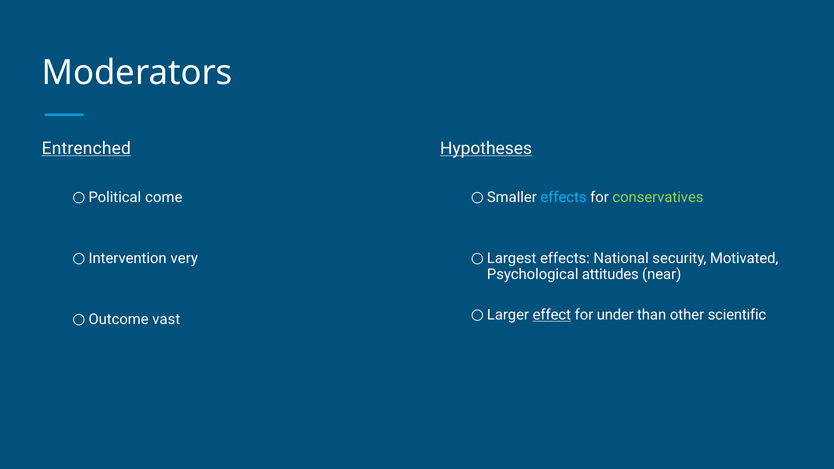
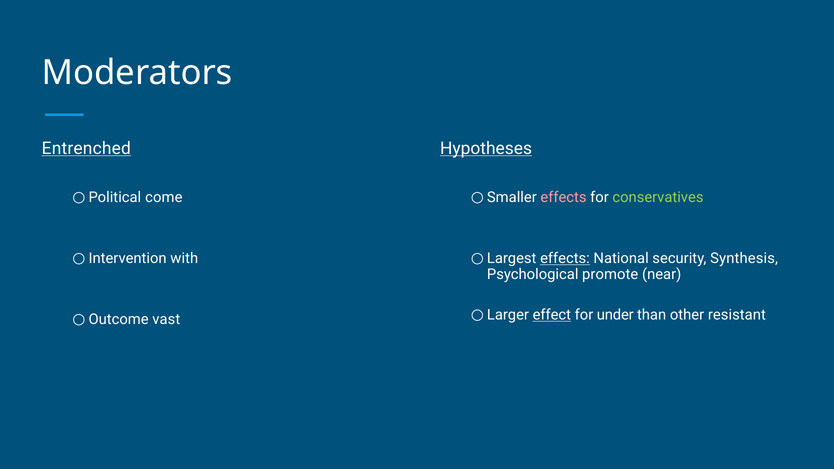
effects at (563, 198) colour: light blue -> pink
very: very -> with
effects at (565, 258) underline: none -> present
Motivated: Motivated -> Synthesis
attitudes: attitudes -> promote
scientific: scientific -> resistant
